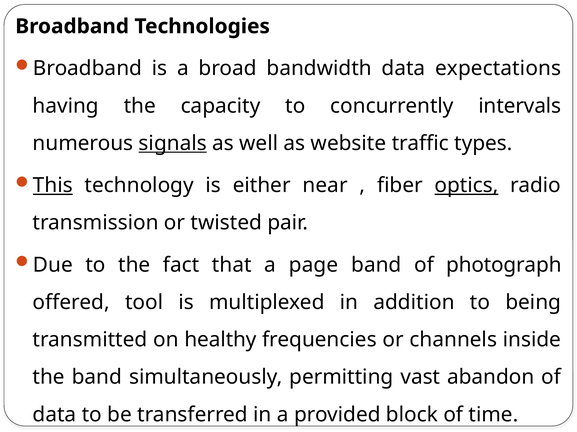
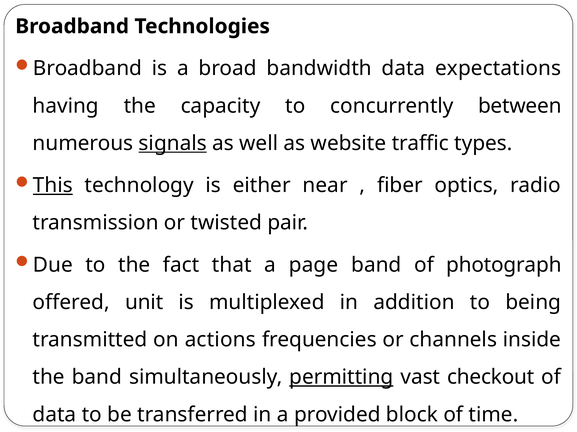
intervals: intervals -> between
optics underline: present -> none
tool: tool -> unit
healthy: healthy -> actions
permitting underline: none -> present
abandon: abandon -> checkout
